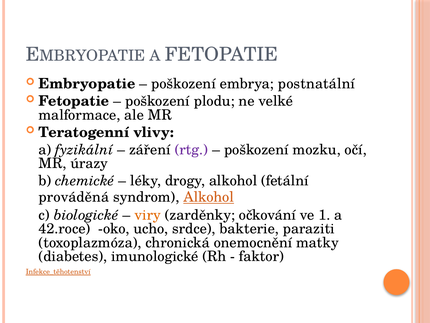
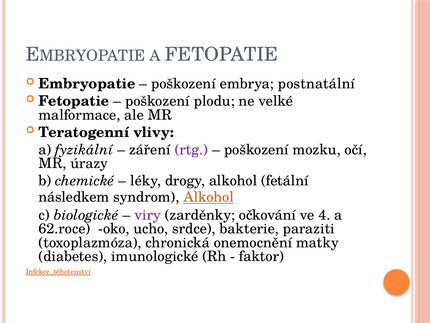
prováděná: prováděná -> následkem
viry colour: orange -> purple
1: 1 -> 4
42.roce: 42.roce -> 62.roce
